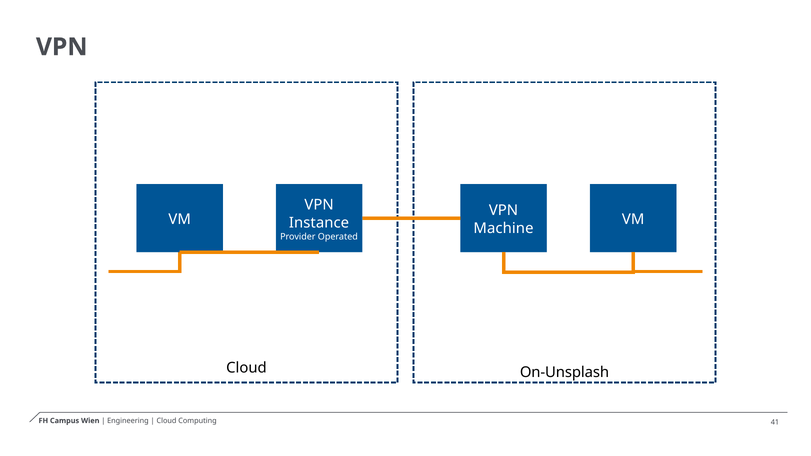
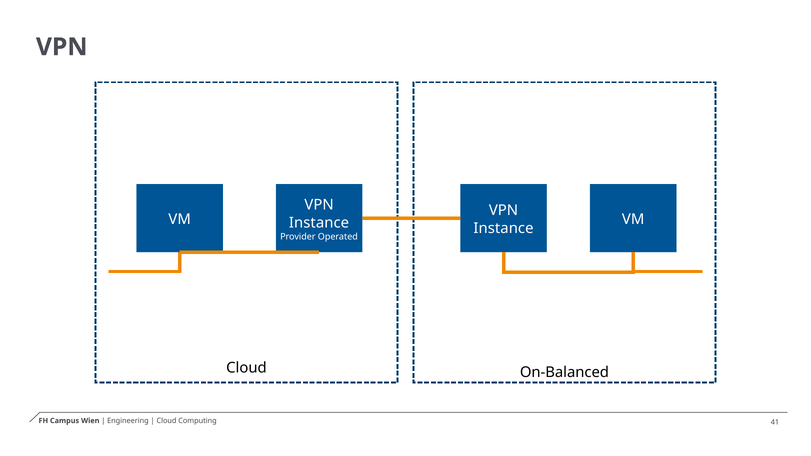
Machine at (503, 228): Machine -> Instance
On-Unsplash: On-Unsplash -> On-Balanced
